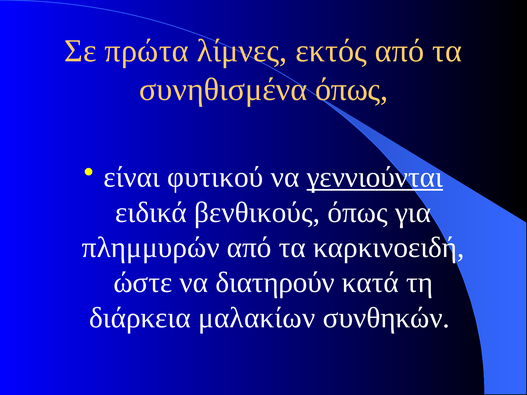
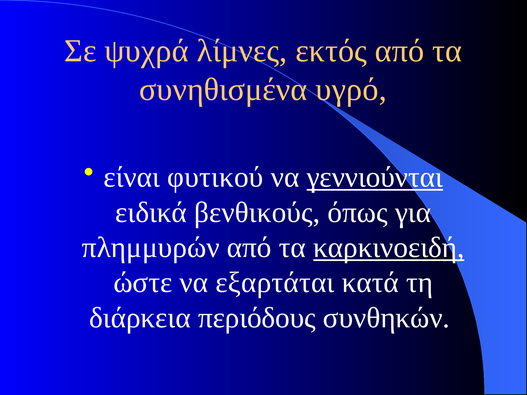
πρώτα: πρώτα -> ψυχρά
συνηθισμένα όπως: όπως -> υγρό
καρκινοειδή underline: none -> present
διατηρούν: διατηρούν -> εξαρτάται
μαλακίων: μαλακίων -> περιόδους
